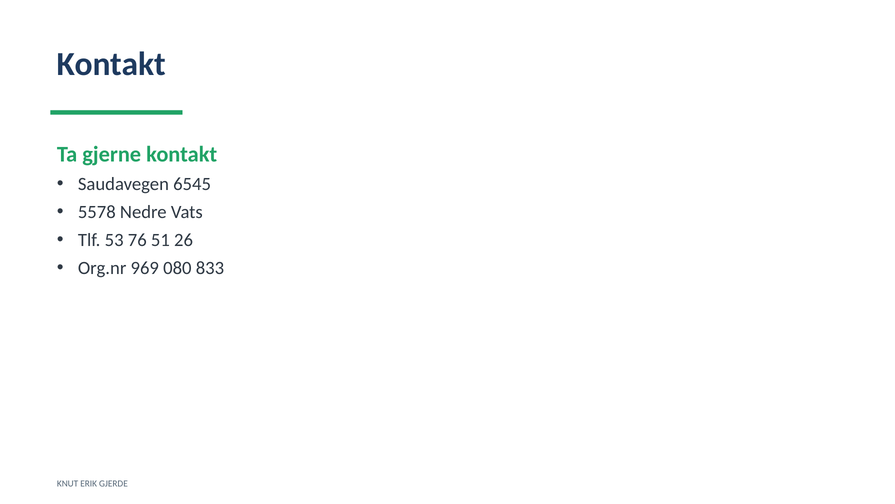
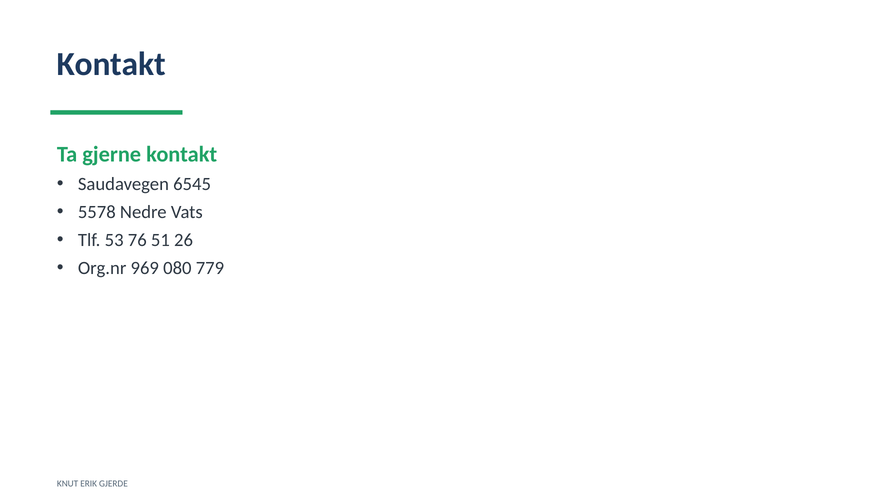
833: 833 -> 779
